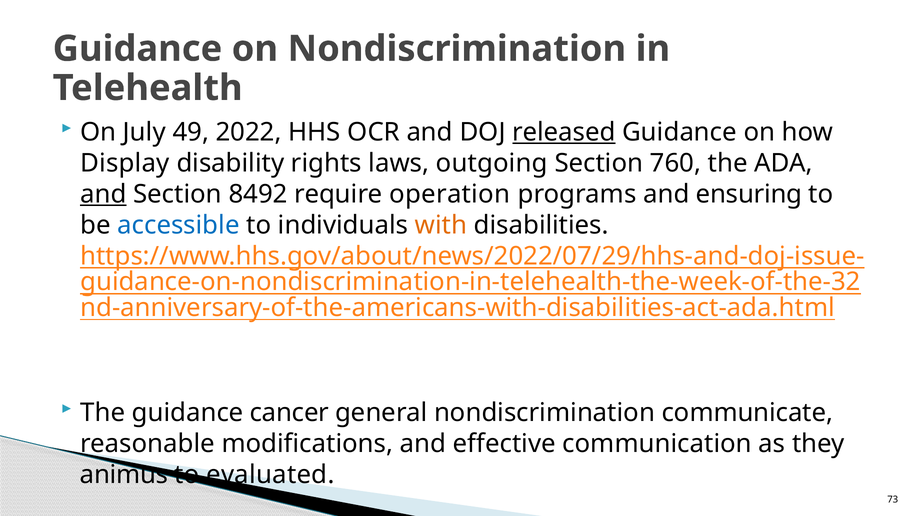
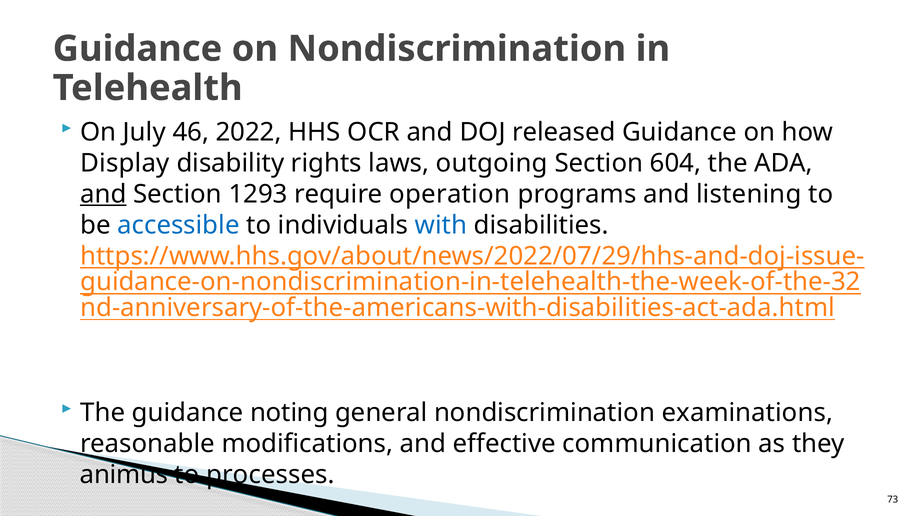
49: 49 -> 46
released underline: present -> none
760: 760 -> 604
8492: 8492 -> 1293
ensuring: ensuring -> listening
with colour: orange -> blue
cancer: cancer -> noting
communicate: communicate -> examinations
evaluated: evaluated -> processes
